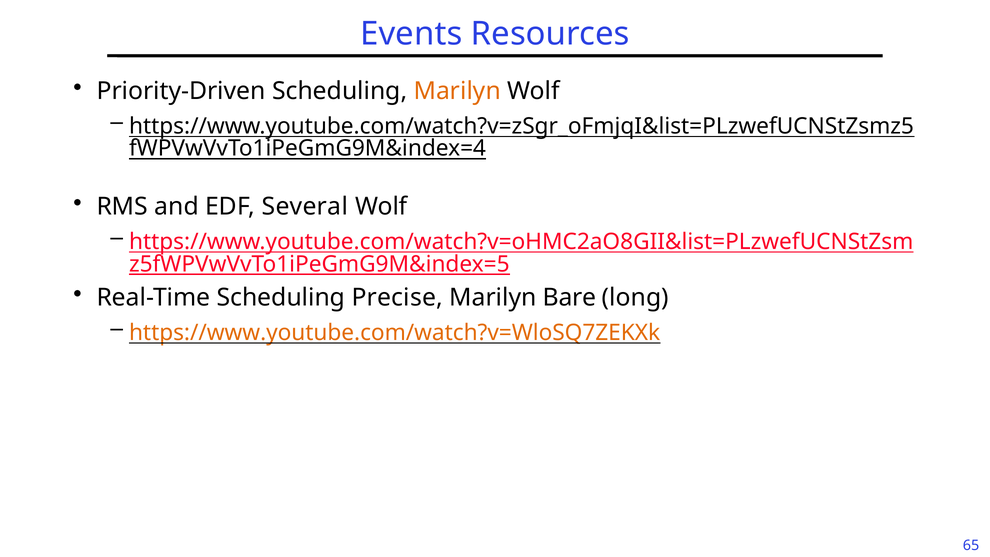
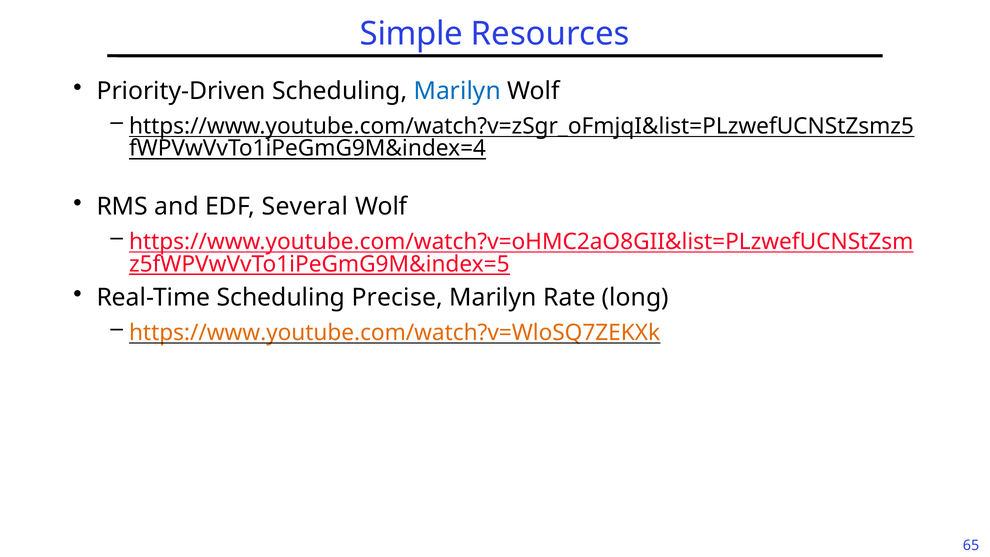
Events: Events -> Simple
Marilyn at (457, 91) colour: orange -> blue
Bare: Bare -> Rate
